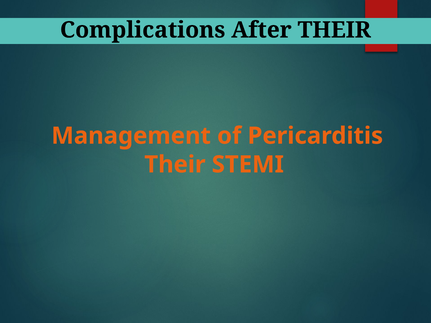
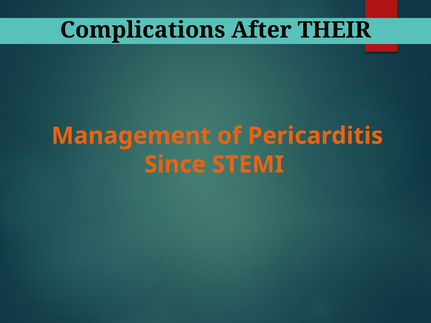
Their at (175, 165): Their -> Since
